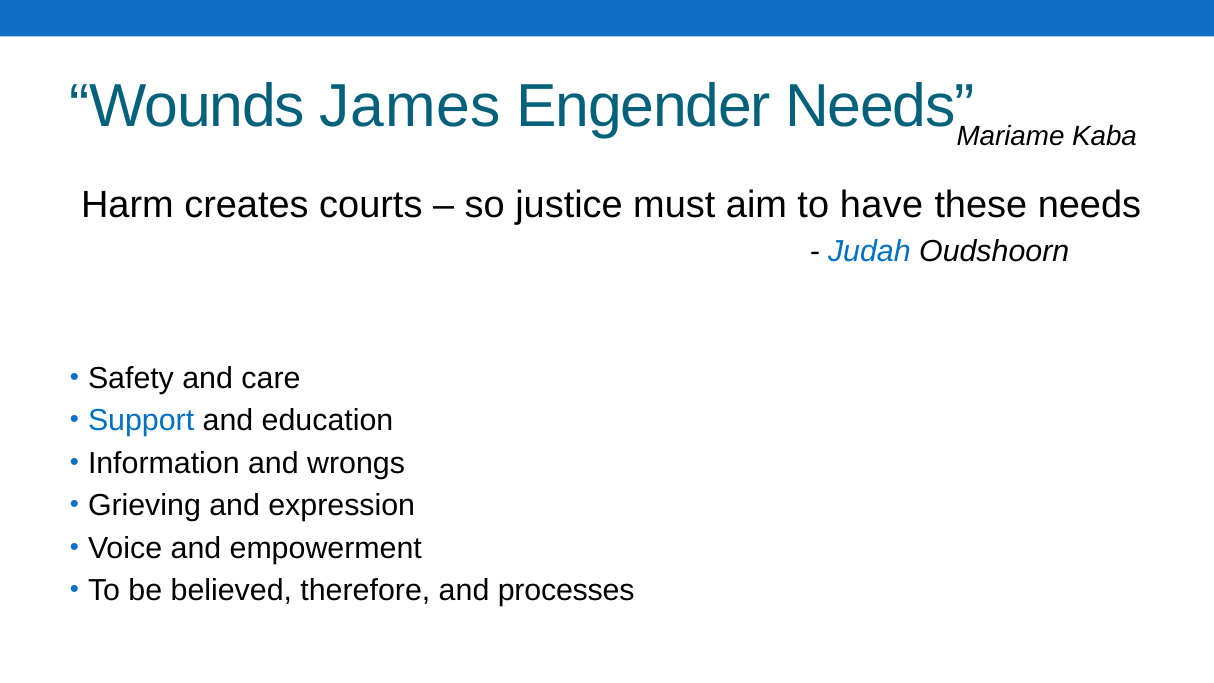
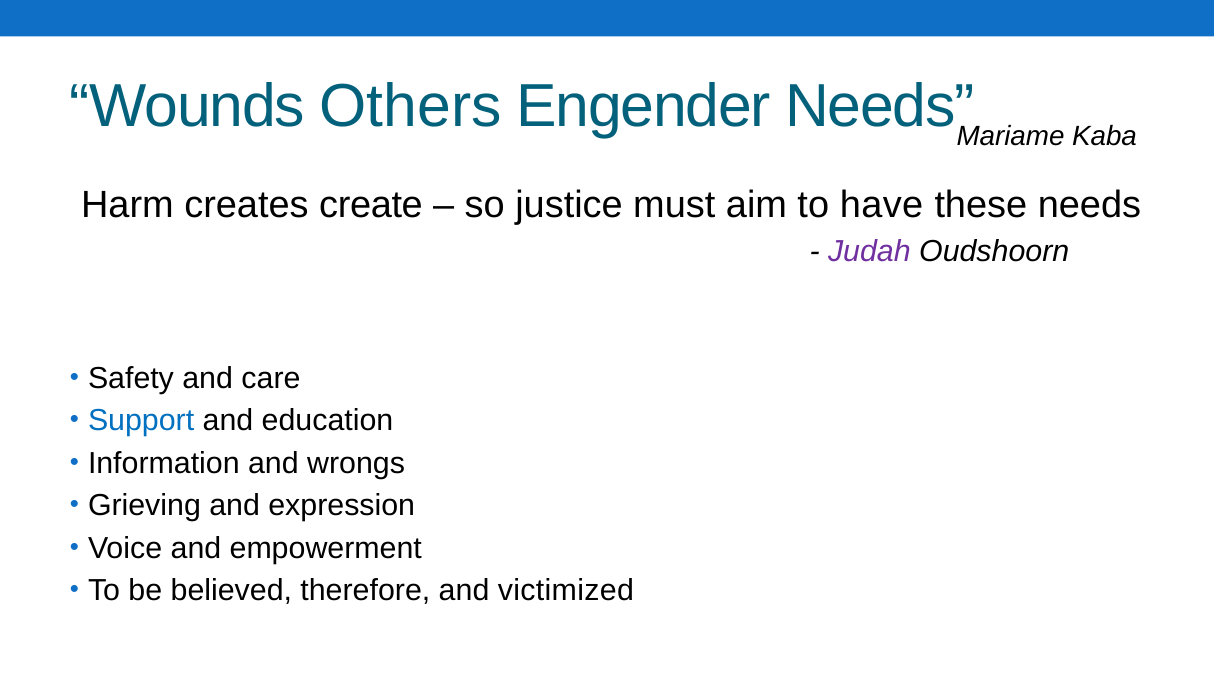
James: James -> Others
courts: courts -> create
Judah colour: blue -> purple
processes: processes -> victimized
